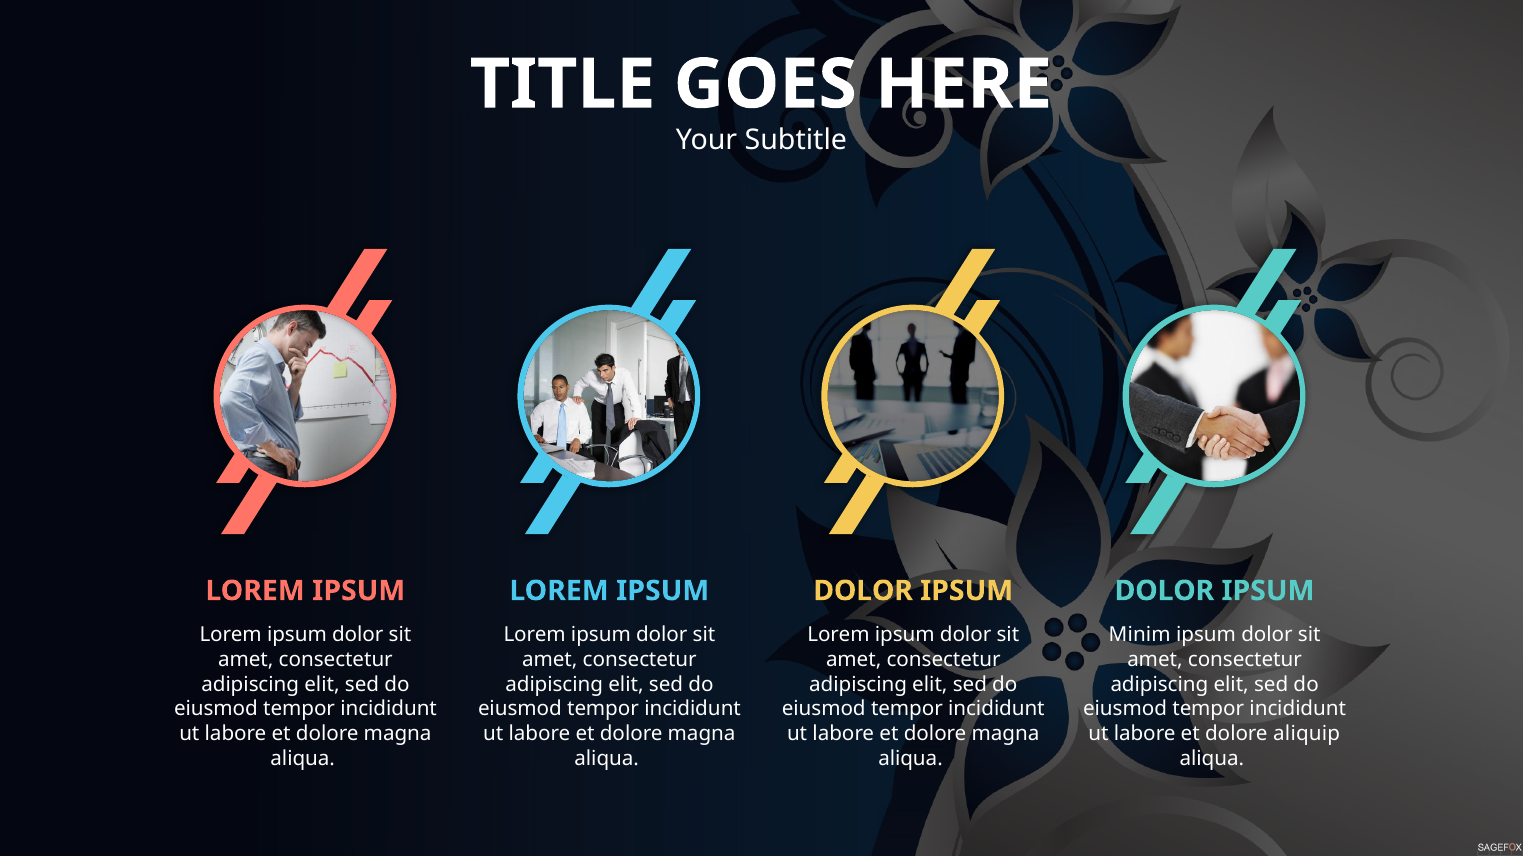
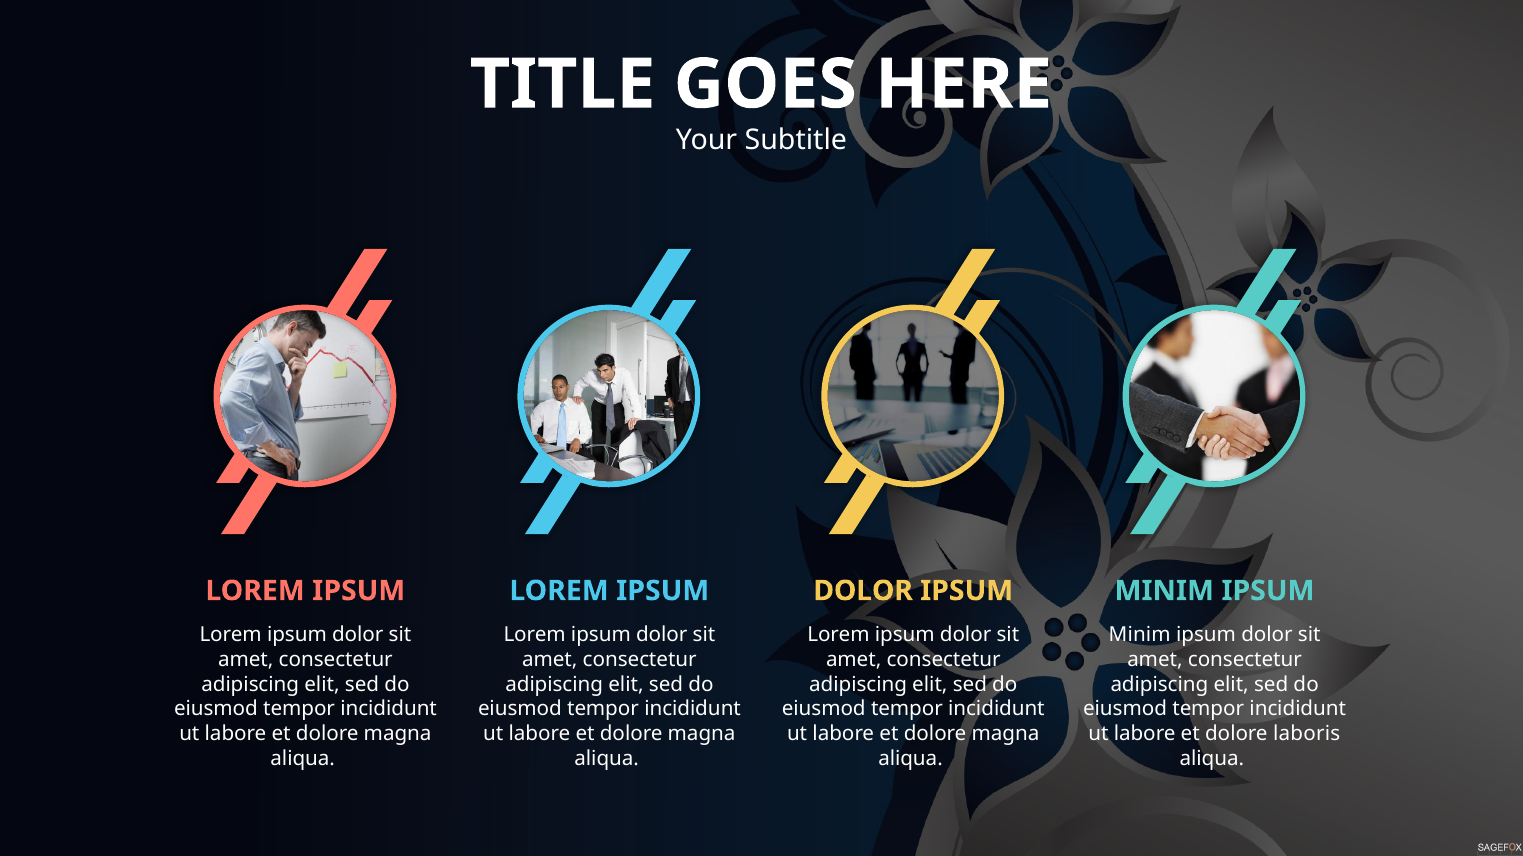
DOLOR at (1164, 591): DOLOR -> MINIM
aliquip: aliquip -> laboris
